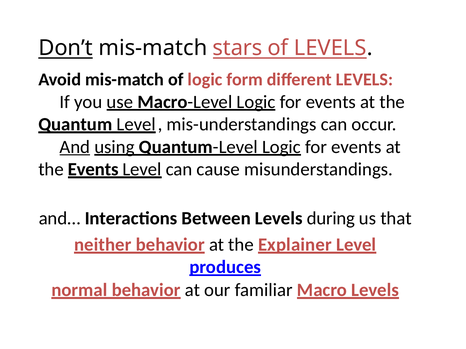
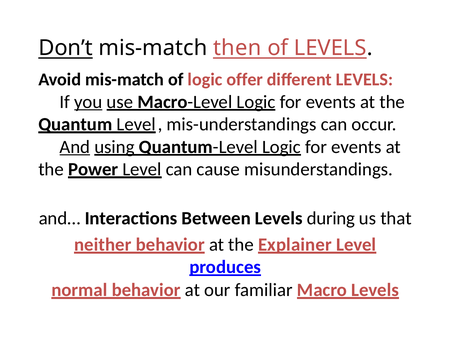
stars: stars -> then
form: form -> offer
you underline: none -> present
the Events: Events -> Power
